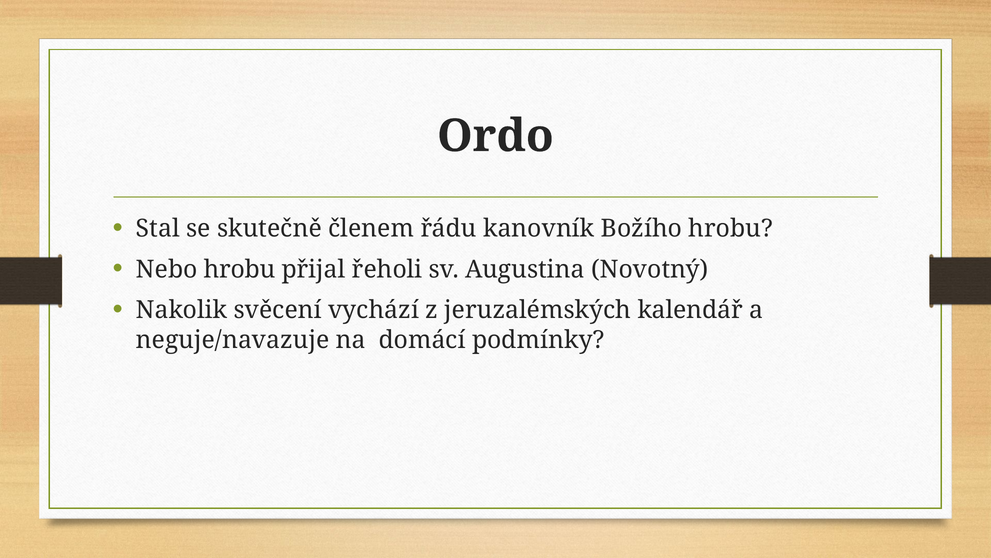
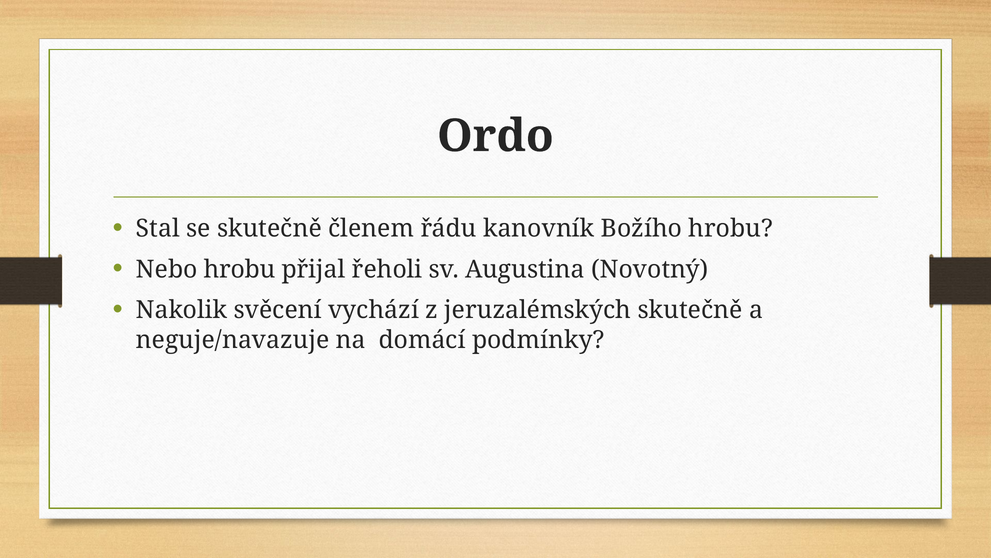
jeruzalémských kalendář: kalendář -> skutečně
